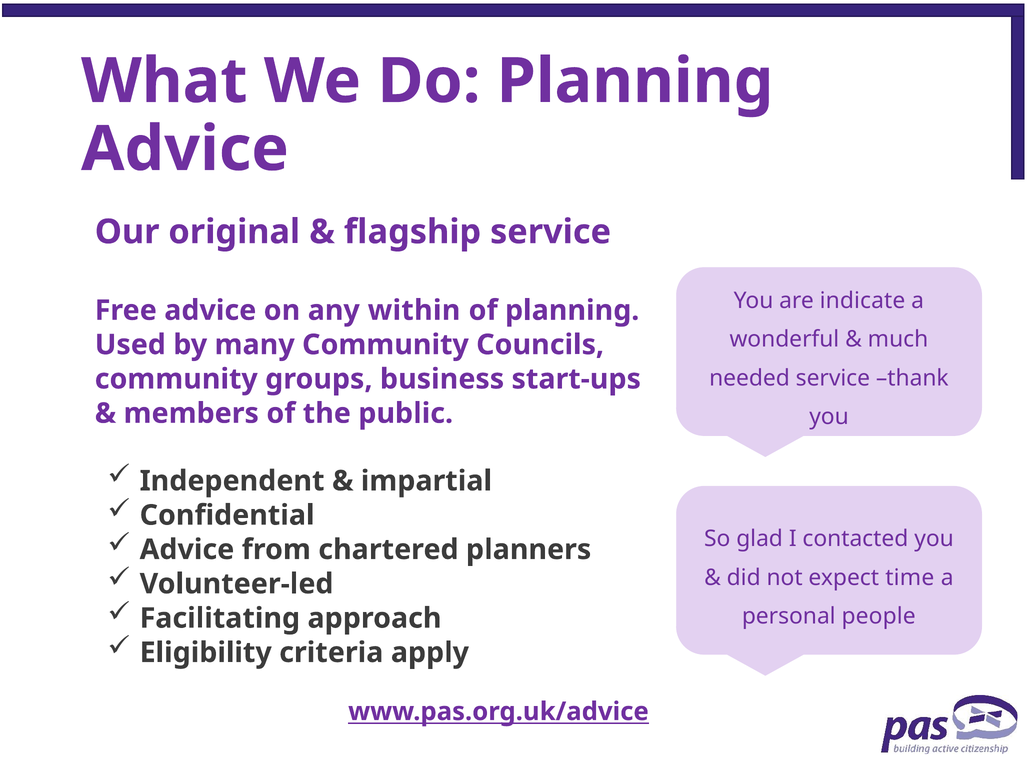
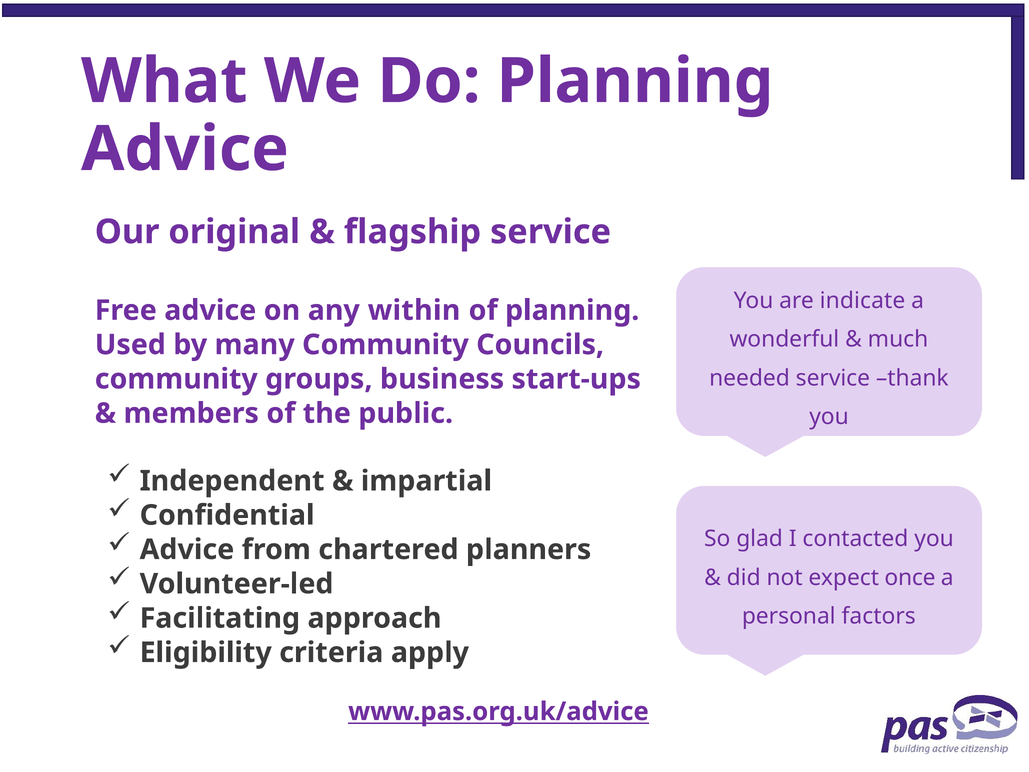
time: time -> once
people: people -> factors
